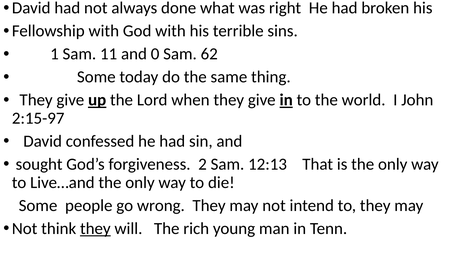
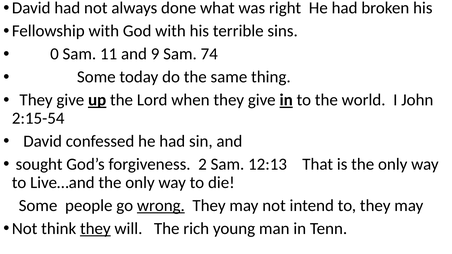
1: 1 -> 0
0: 0 -> 9
62: 62 -> 74
2:15-97: 2:15-97 -> 2:15-54
wrong underline: none -> present
